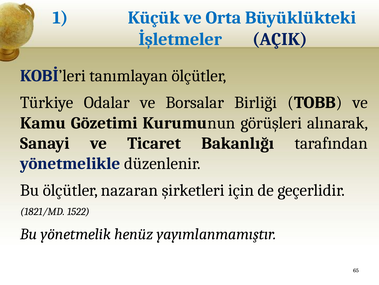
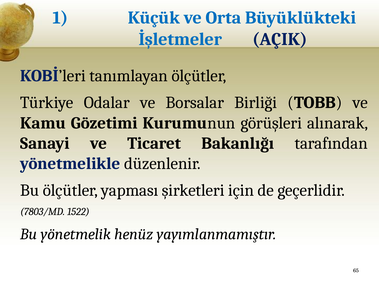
nazaran: nazaran -> yapması
1821/MD: 1821/MD -> 7803/MD
